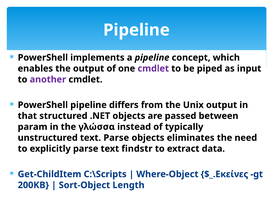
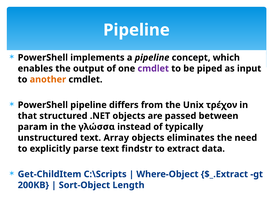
another colour: purple -> orange
Unix output: output -> τρέχον
text Parse: Parse -> Array
$_.Εκείνες: $_.Εκείνες -> $_.Extract
